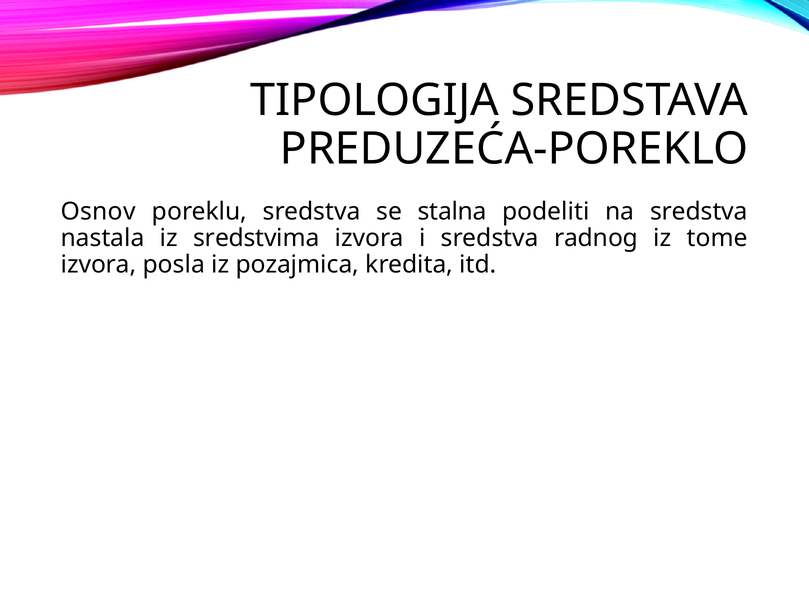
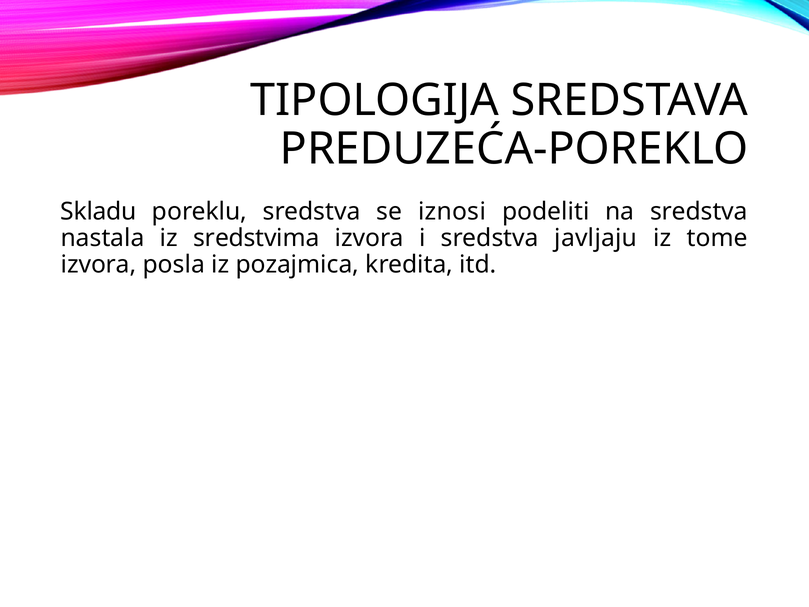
Osnov: Osnov -> Skladu
stalna: stalna -> iznosi
radnog: radnog -> javljaju
